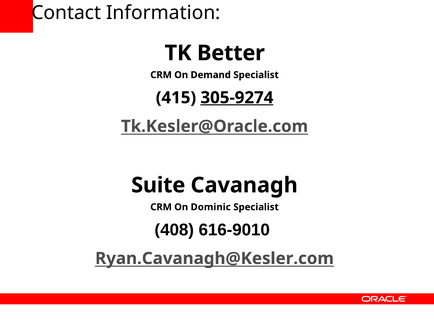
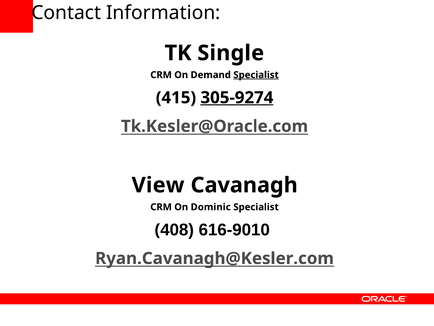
Better: Better -> Single
Specialist at (256, 75) underline: none -> present
Suite: Suite -> View
